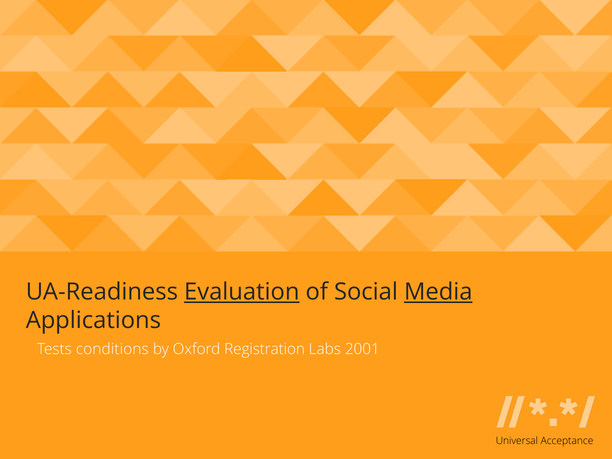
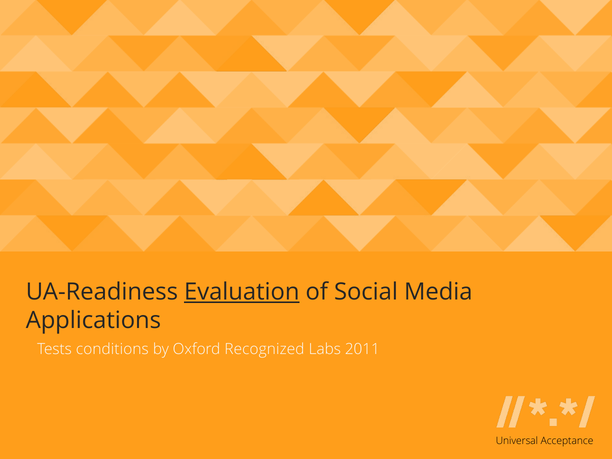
Media underline: present -> none
Registration: Registration -> Recognized
2001: 2001 -> 2011
